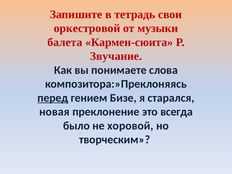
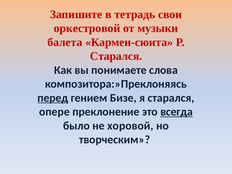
Звучание at (116, 56): Звучание -> Старался
новая: новая -> опере
всегда underline: none -> present
